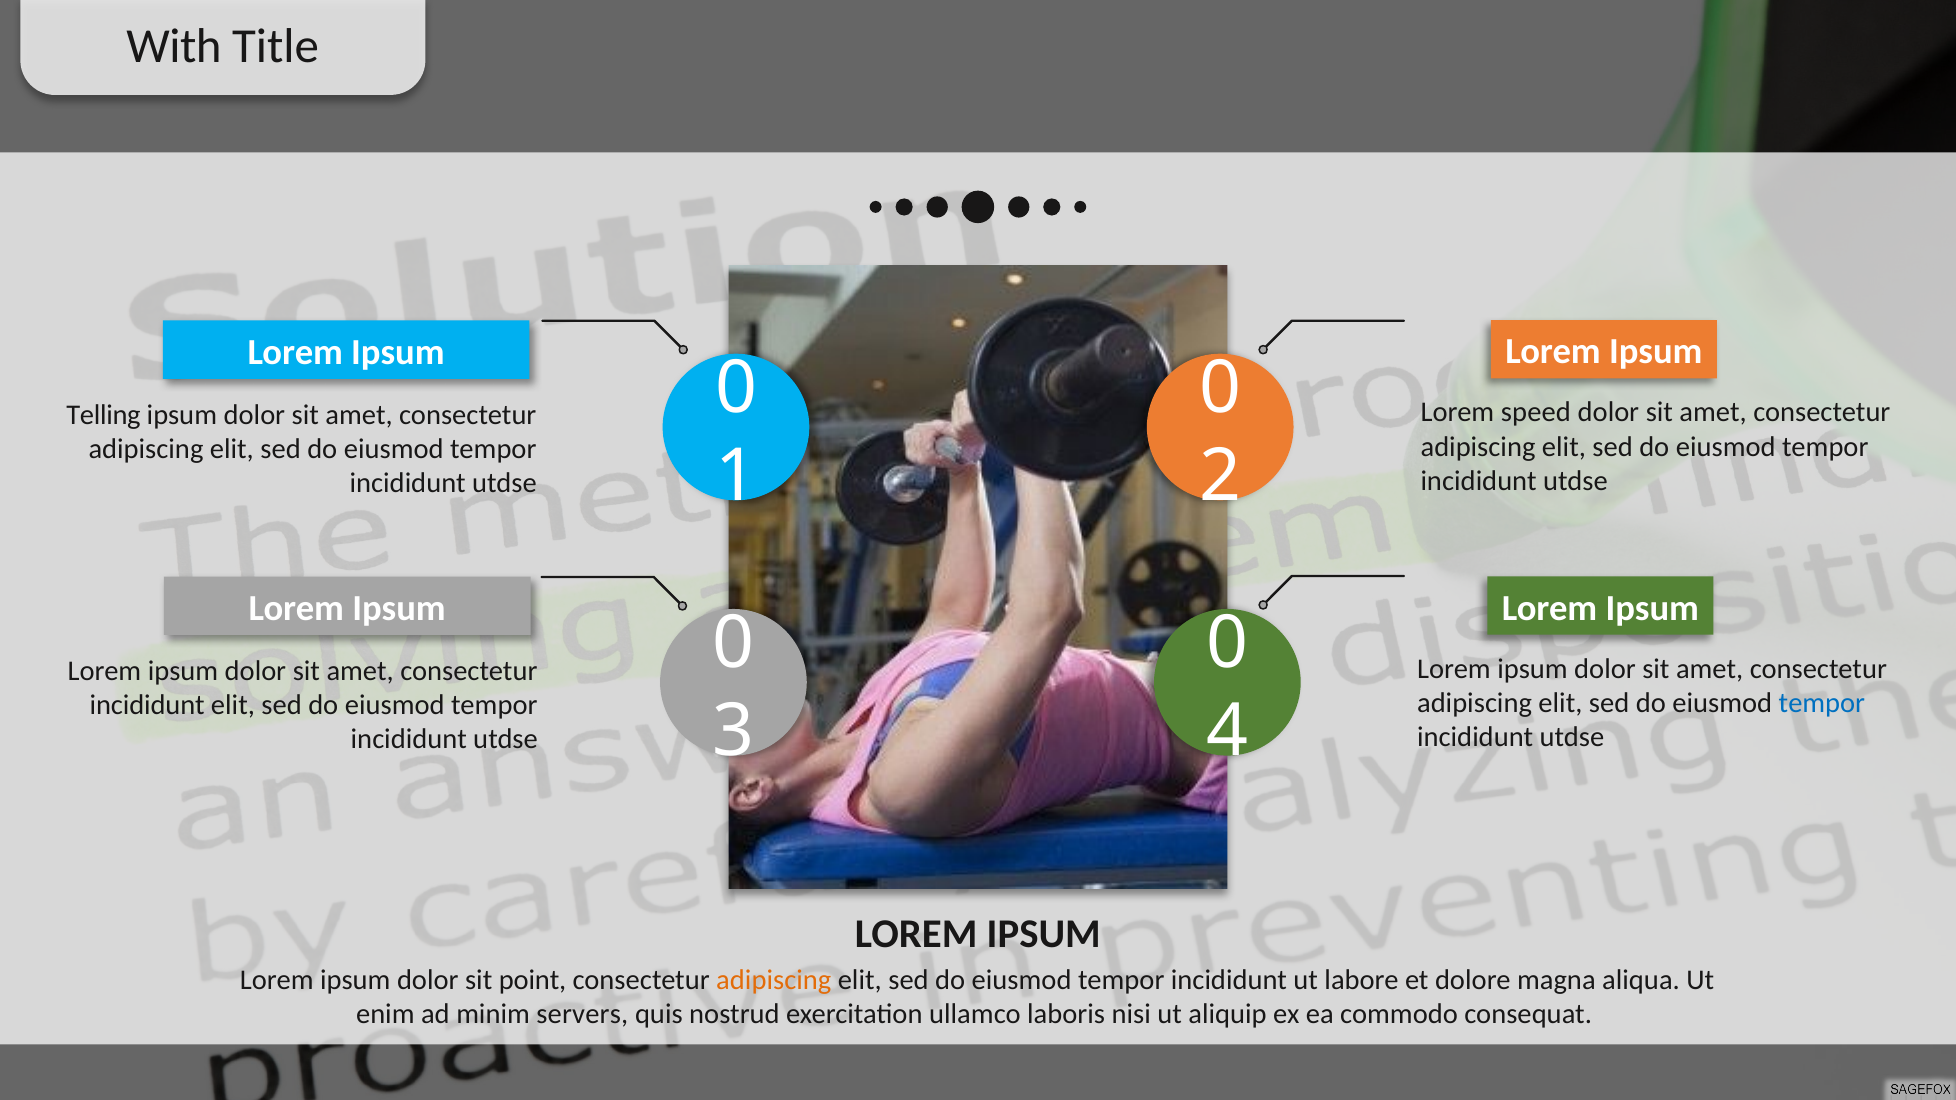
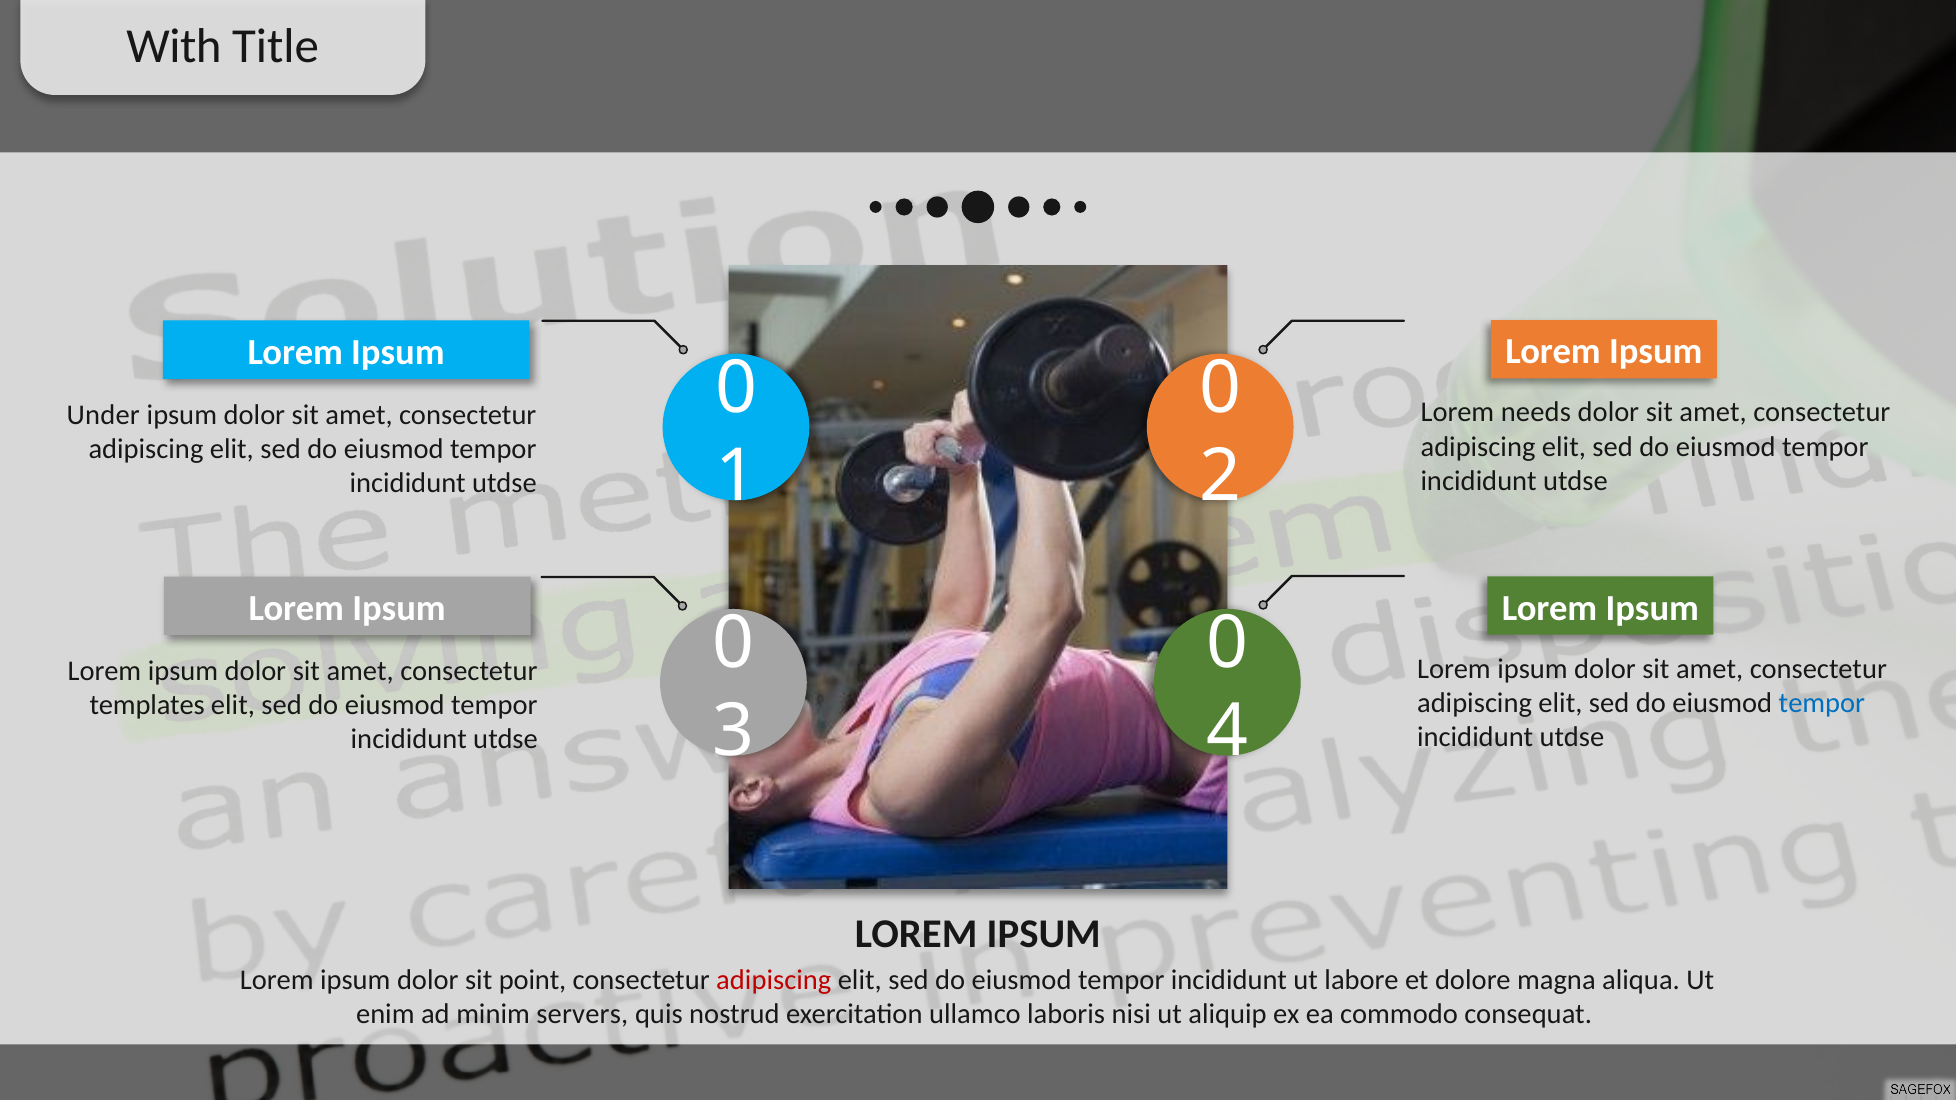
speed: speed -> needs
Telling: Telling -> Under
incididunt at (147, 705): incididunt -> templates
adipiscing at (774, 980) colour: orange -> red
